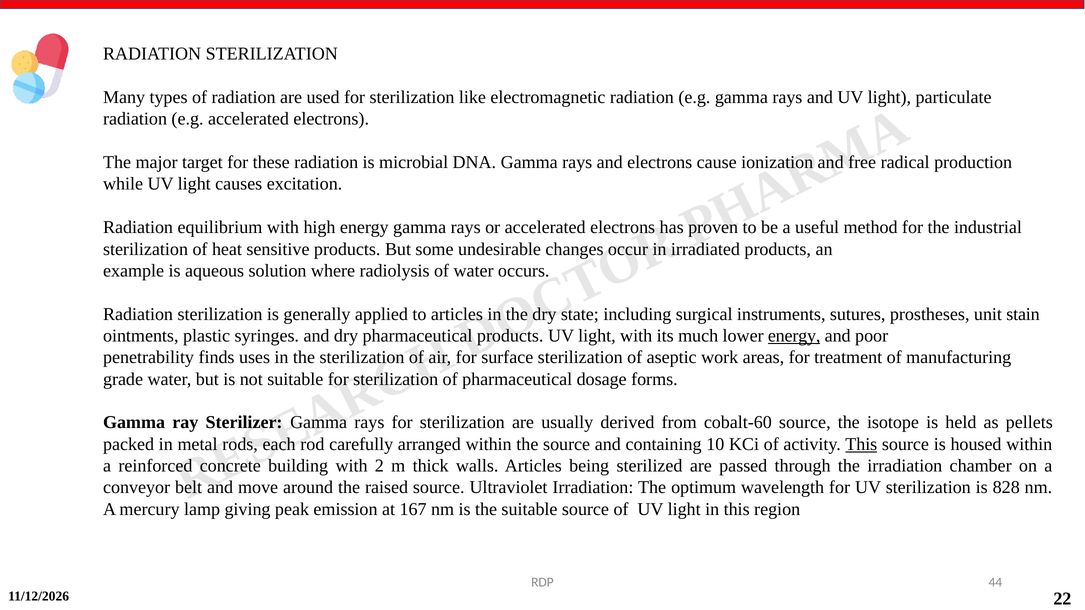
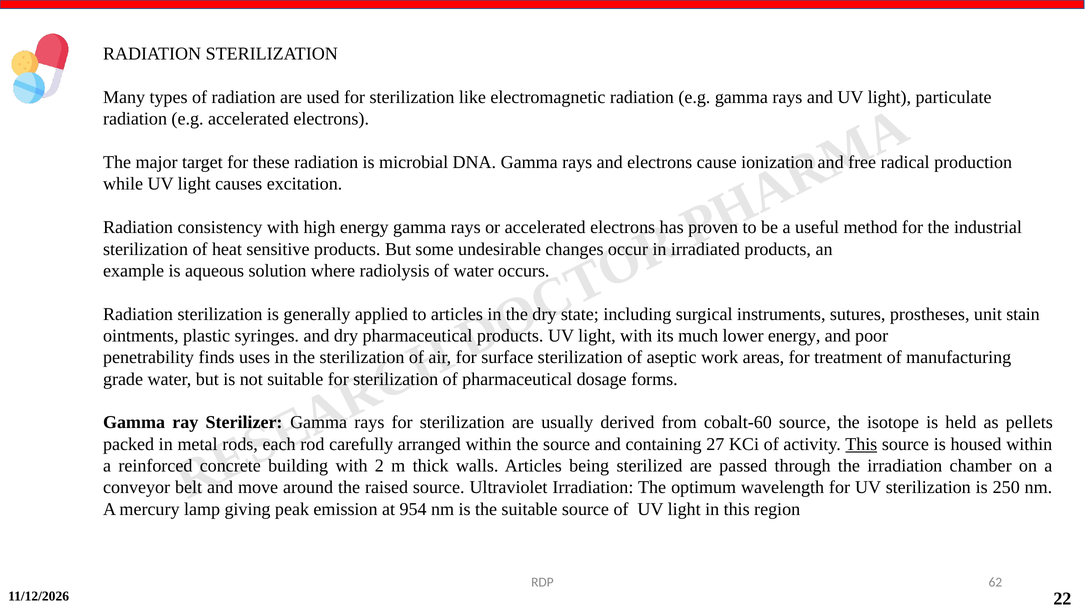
equilibrium: equilibrium -> consistency
energy at (794, 336) underline: present -> none
10: 10 -> 27
828: 828 -> 250
167: 167 -> 954
44: 44 -> 62
